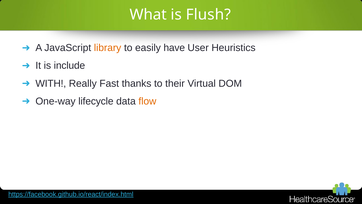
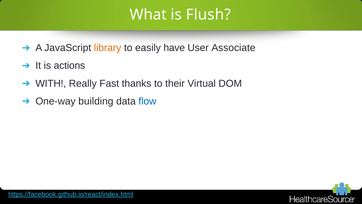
Heuristics: Heuristics -> Associate
include: include -> actions
lifecycle: lifecycle -> building
flow colour: orange -> blue
